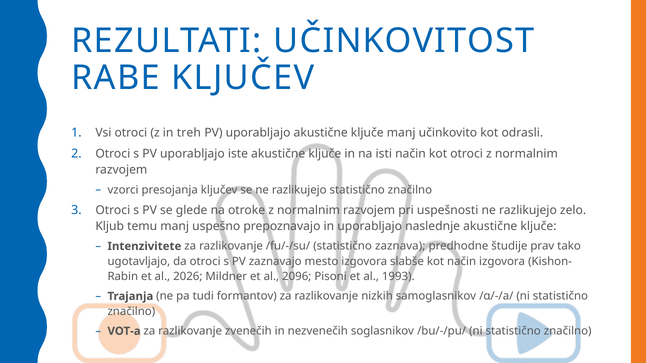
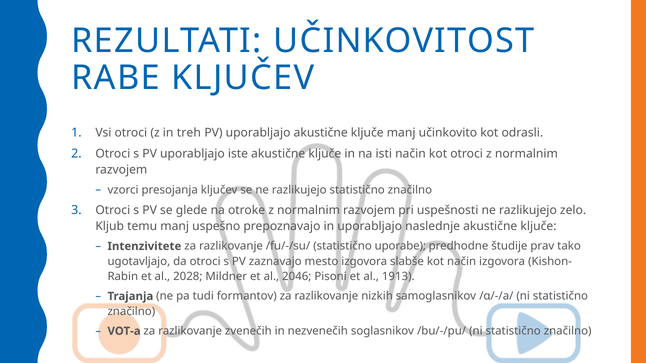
zaznava: zaznava -> uporabe
2026: 2026 -> 2028
2096: 2096 -> 2046
1993: 1993 -> 1913
